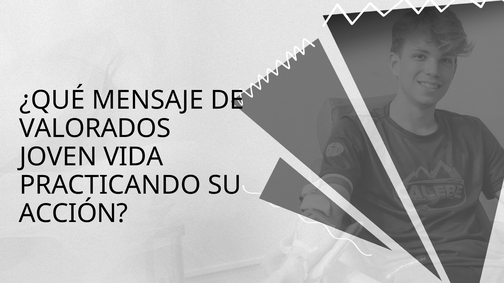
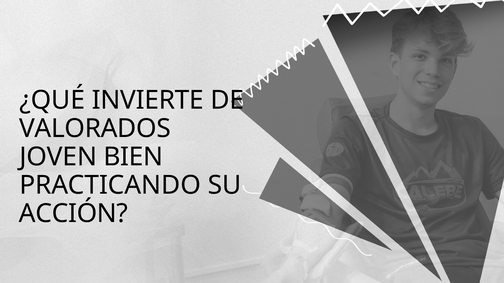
MENSAJE: MENSAJE -> INVIERTE
VIDA: VIDA -> BIEN
